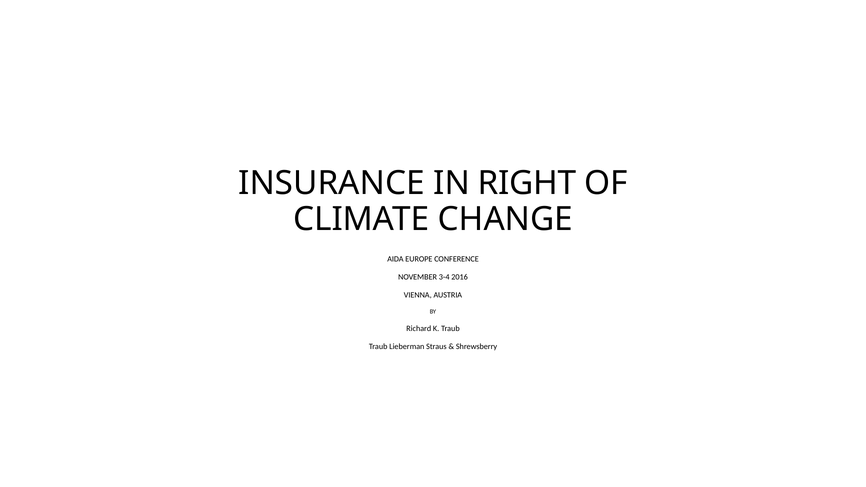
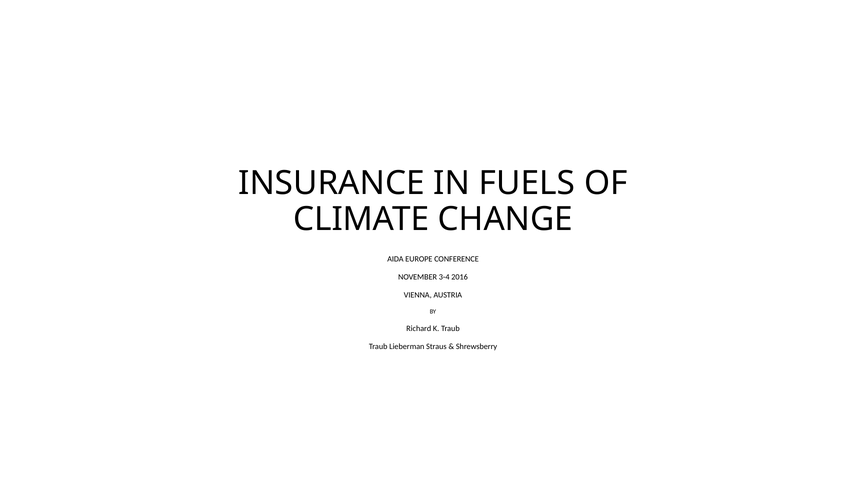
RIGHT: RIGHT -> FUELS
